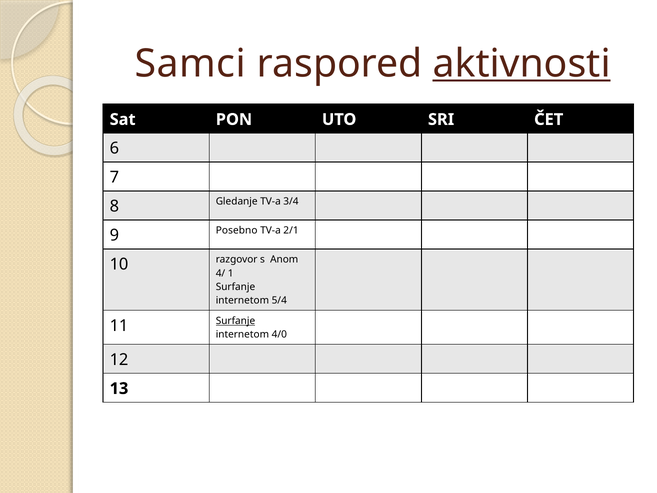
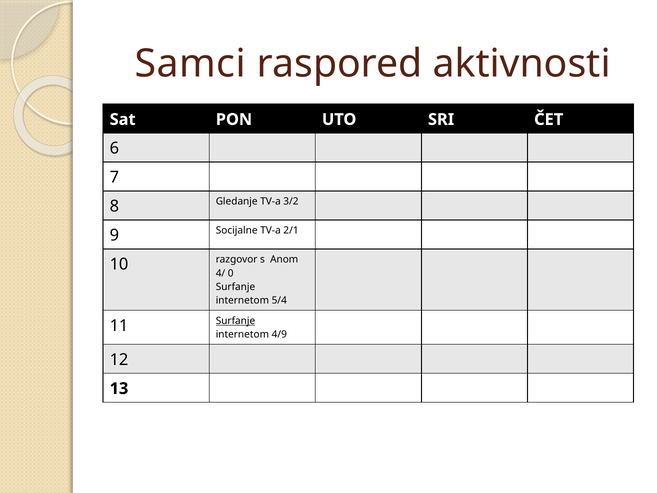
aktivnosti underline: present -> none
3/4: 3/4 -> 3/2
Posebno: Posebno -> Socijalne
1: 1 -> 0
4/0: 4/0 -> 4/9
